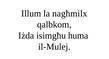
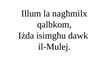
huma: huma -> dawk
